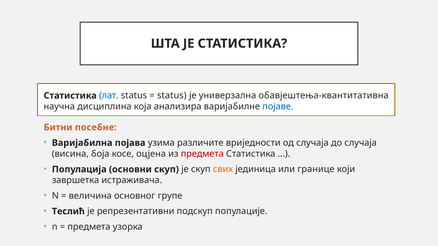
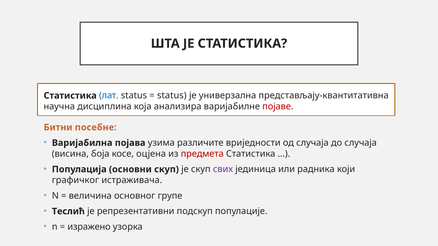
обавјештења-квантитативна: обавјештења-квантитативна -> представљају-квантитативна
појаве colour: blue -> red
свих colour: orange -> purple
границе: границе -> радника
завршетка: завршетка -> графичког
предмета at (89, 227): предмета -> изражено
